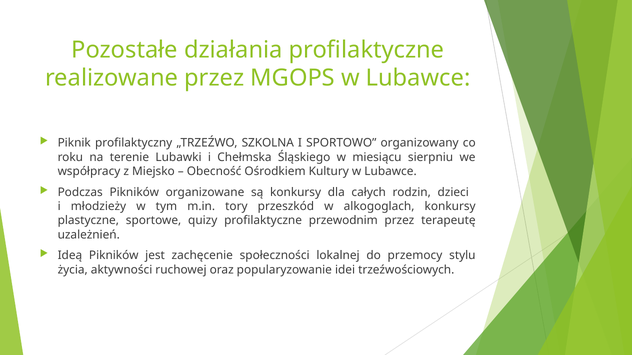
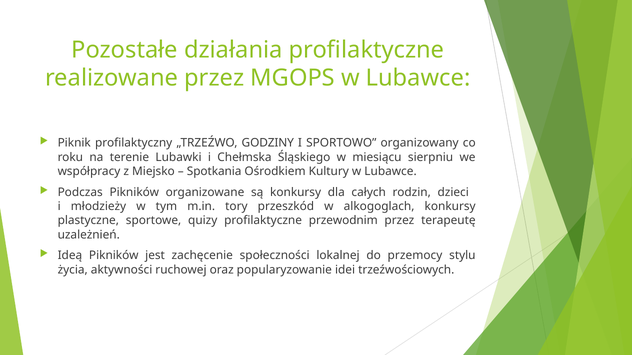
SZKOLNA: SZKOLNA -> GODZINY
Obecność: Obecność -> Spotkania
